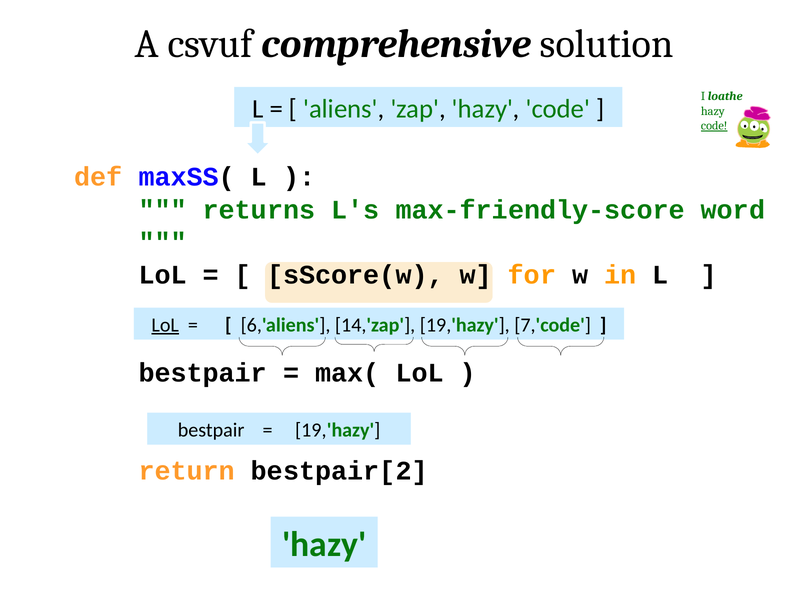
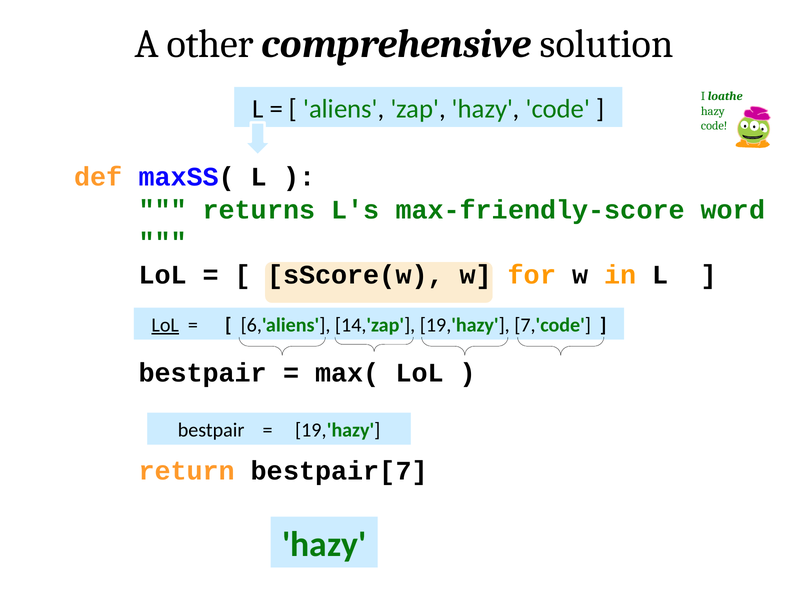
csvuf: csvuf -> other
code at (714, 126) underline: present -> none
bestpair[2: bestpair[2 -> bestpair[7
